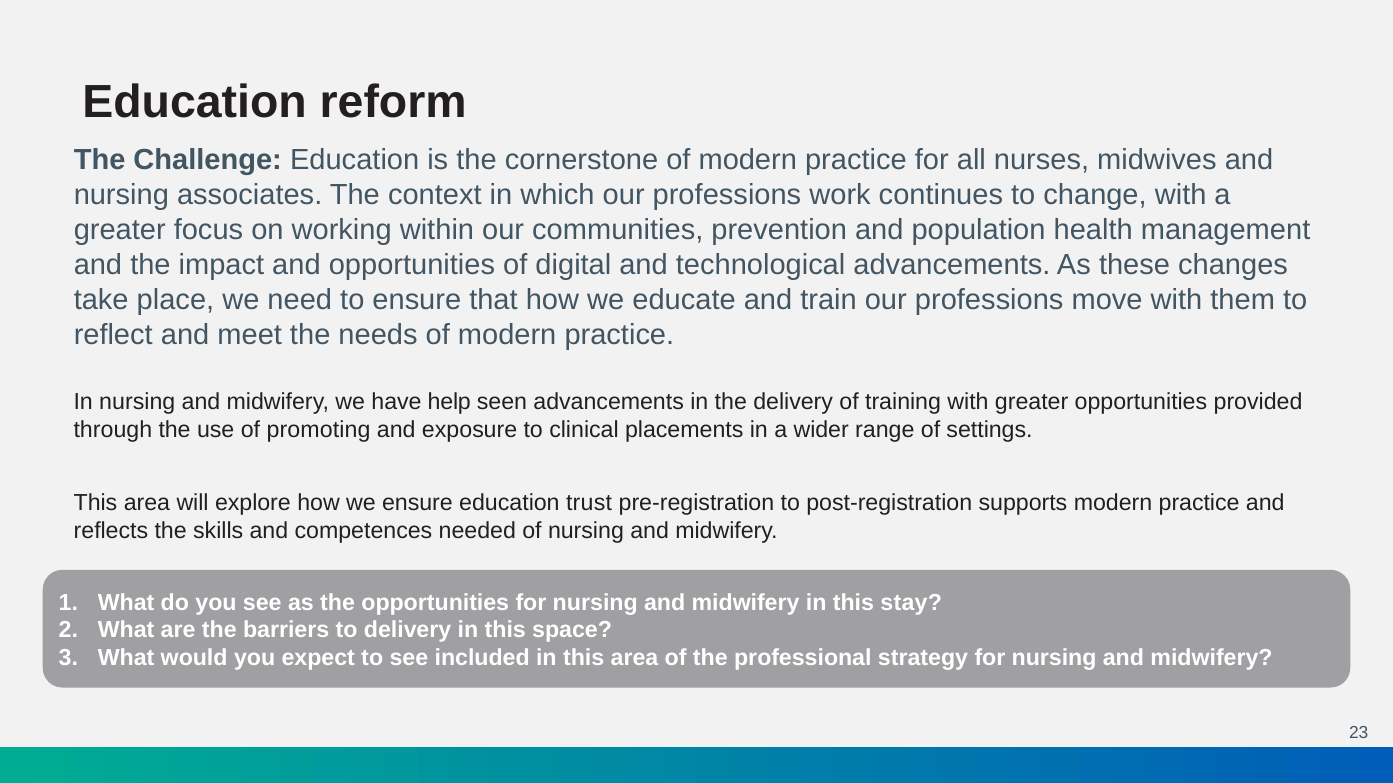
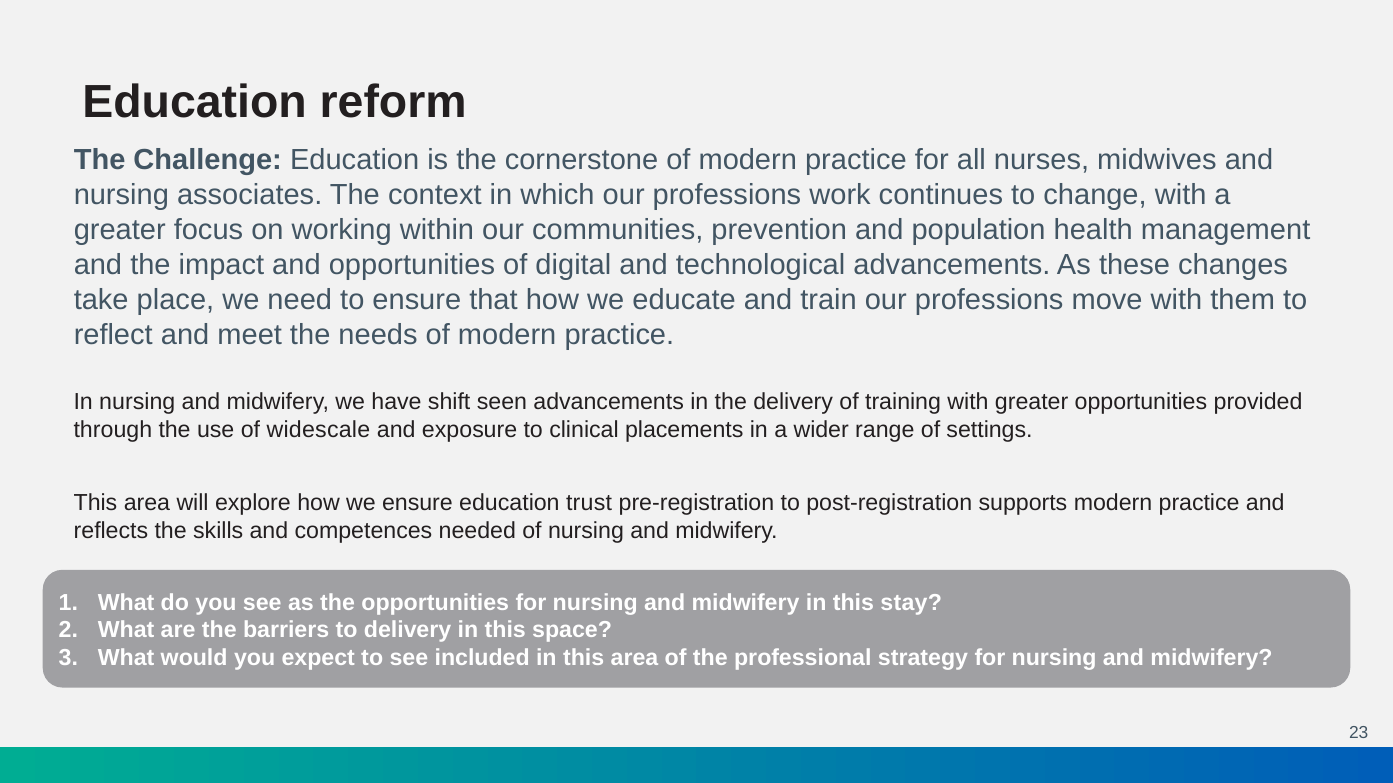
help: help -> shift
promoting: promoting -> widescale
